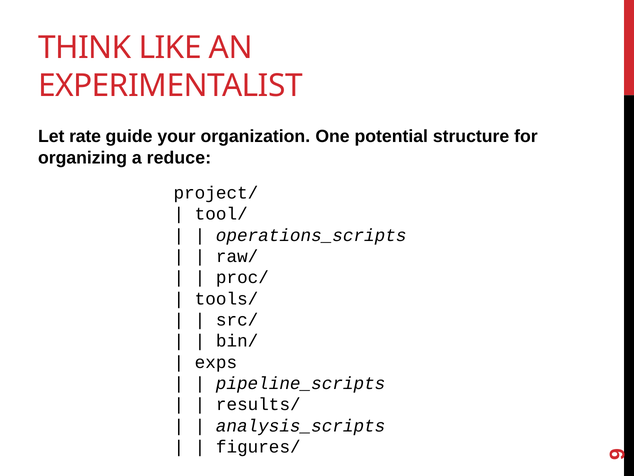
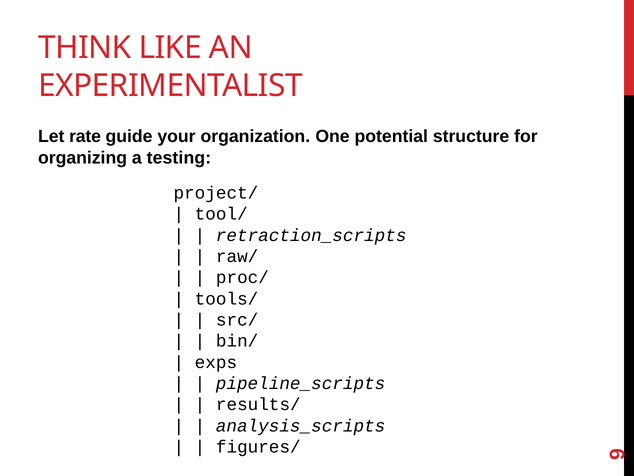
reduce: reduce -> testing
operations_scripts: operations_scripts -> retraction_scripts
